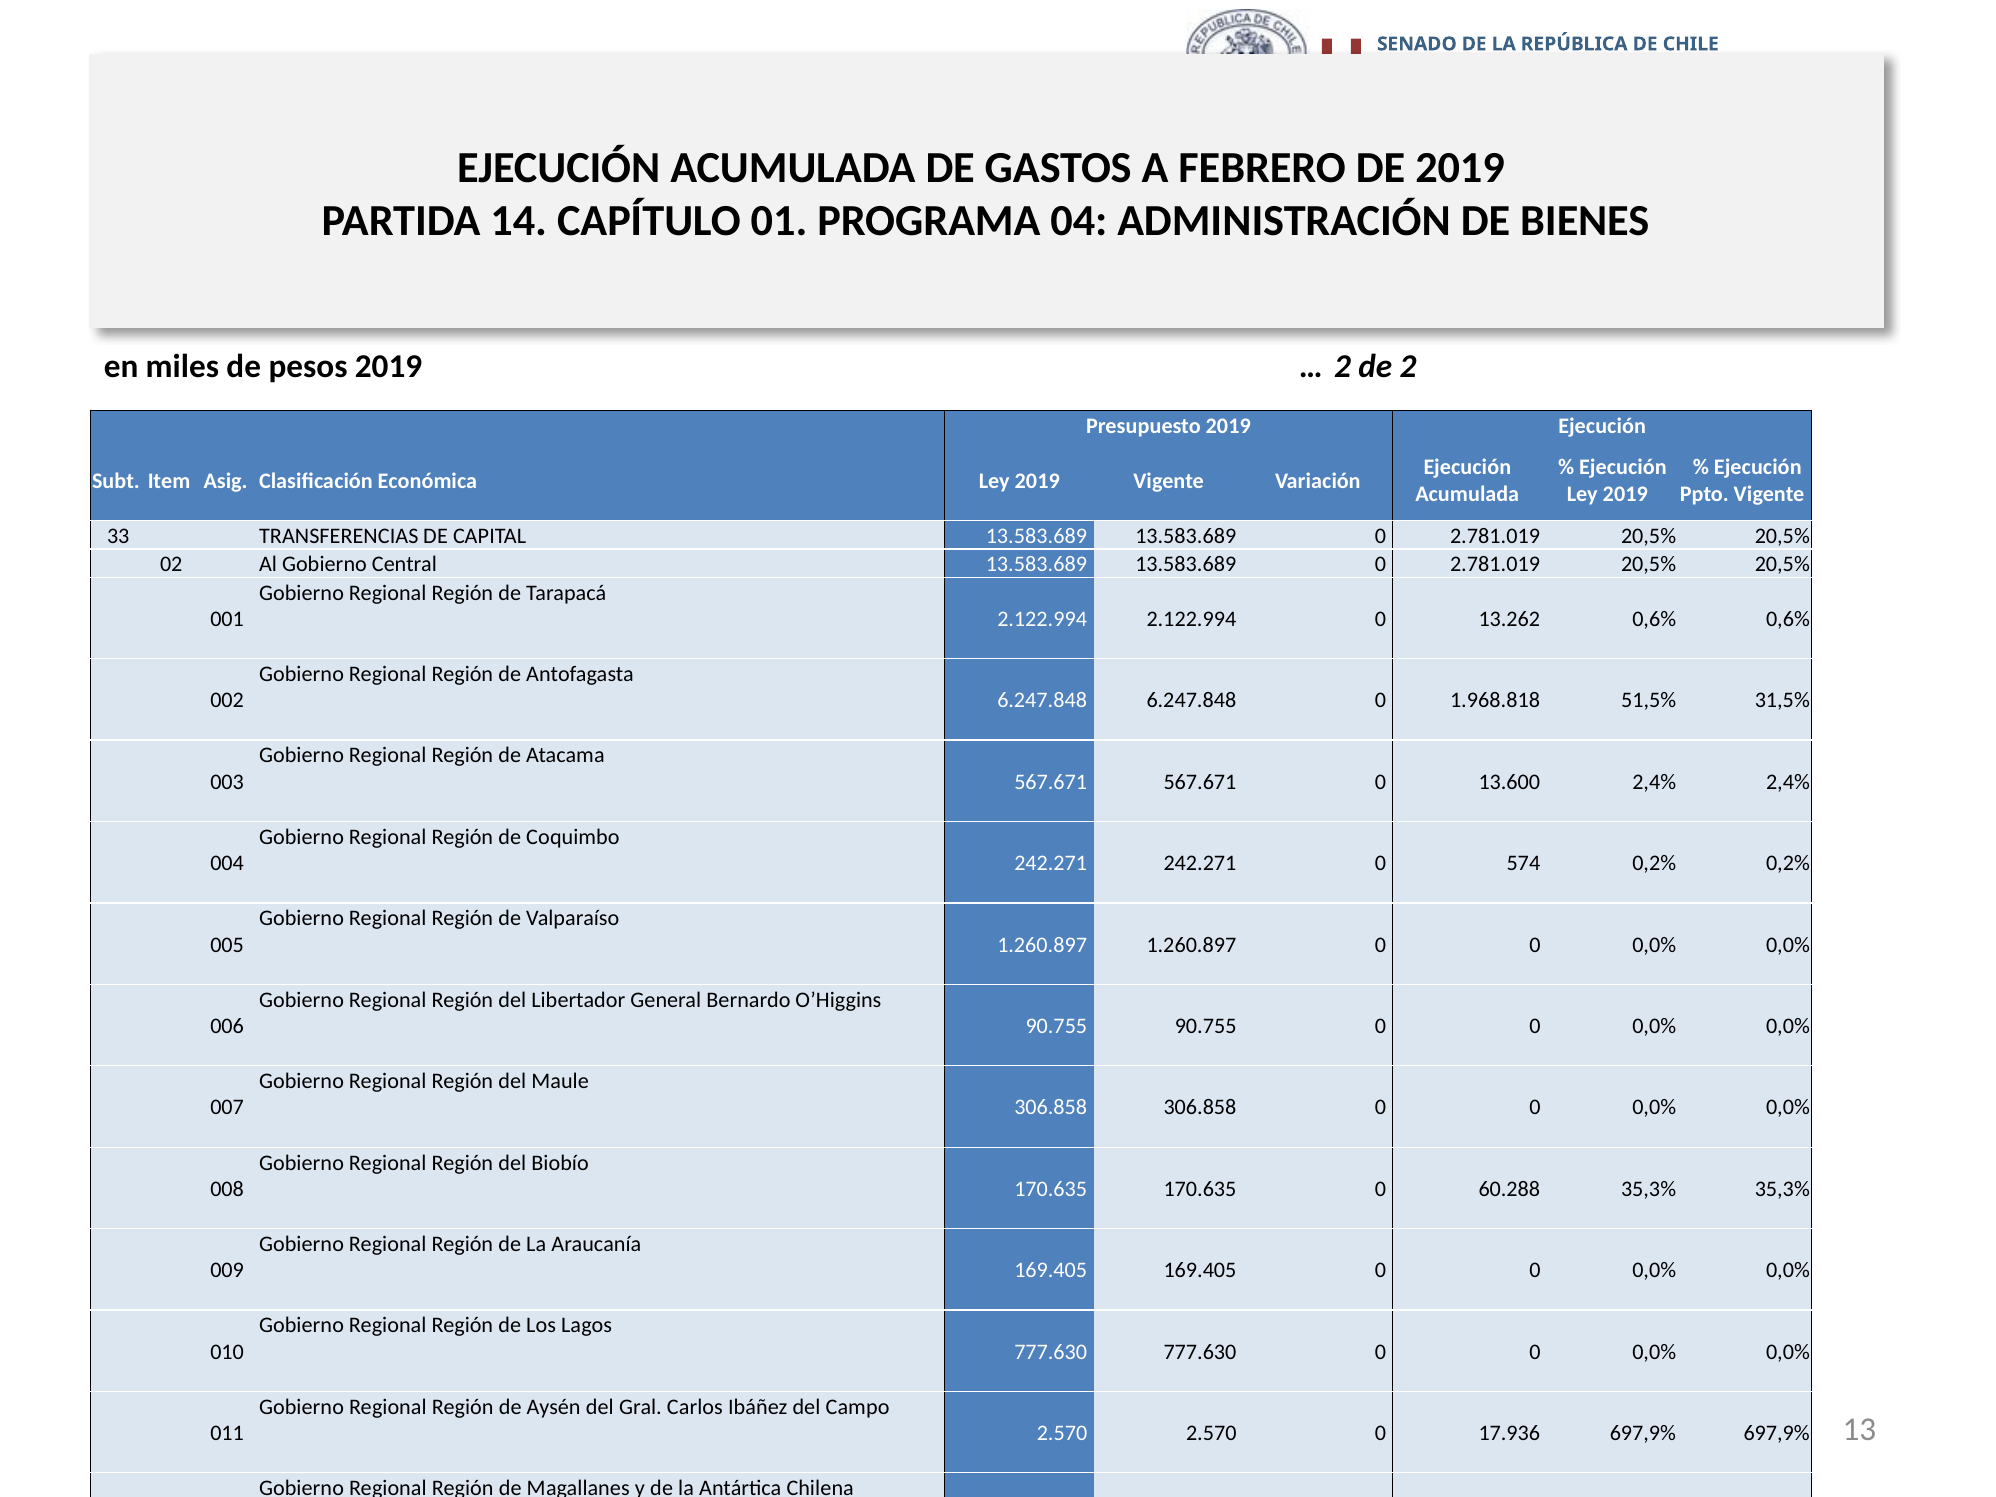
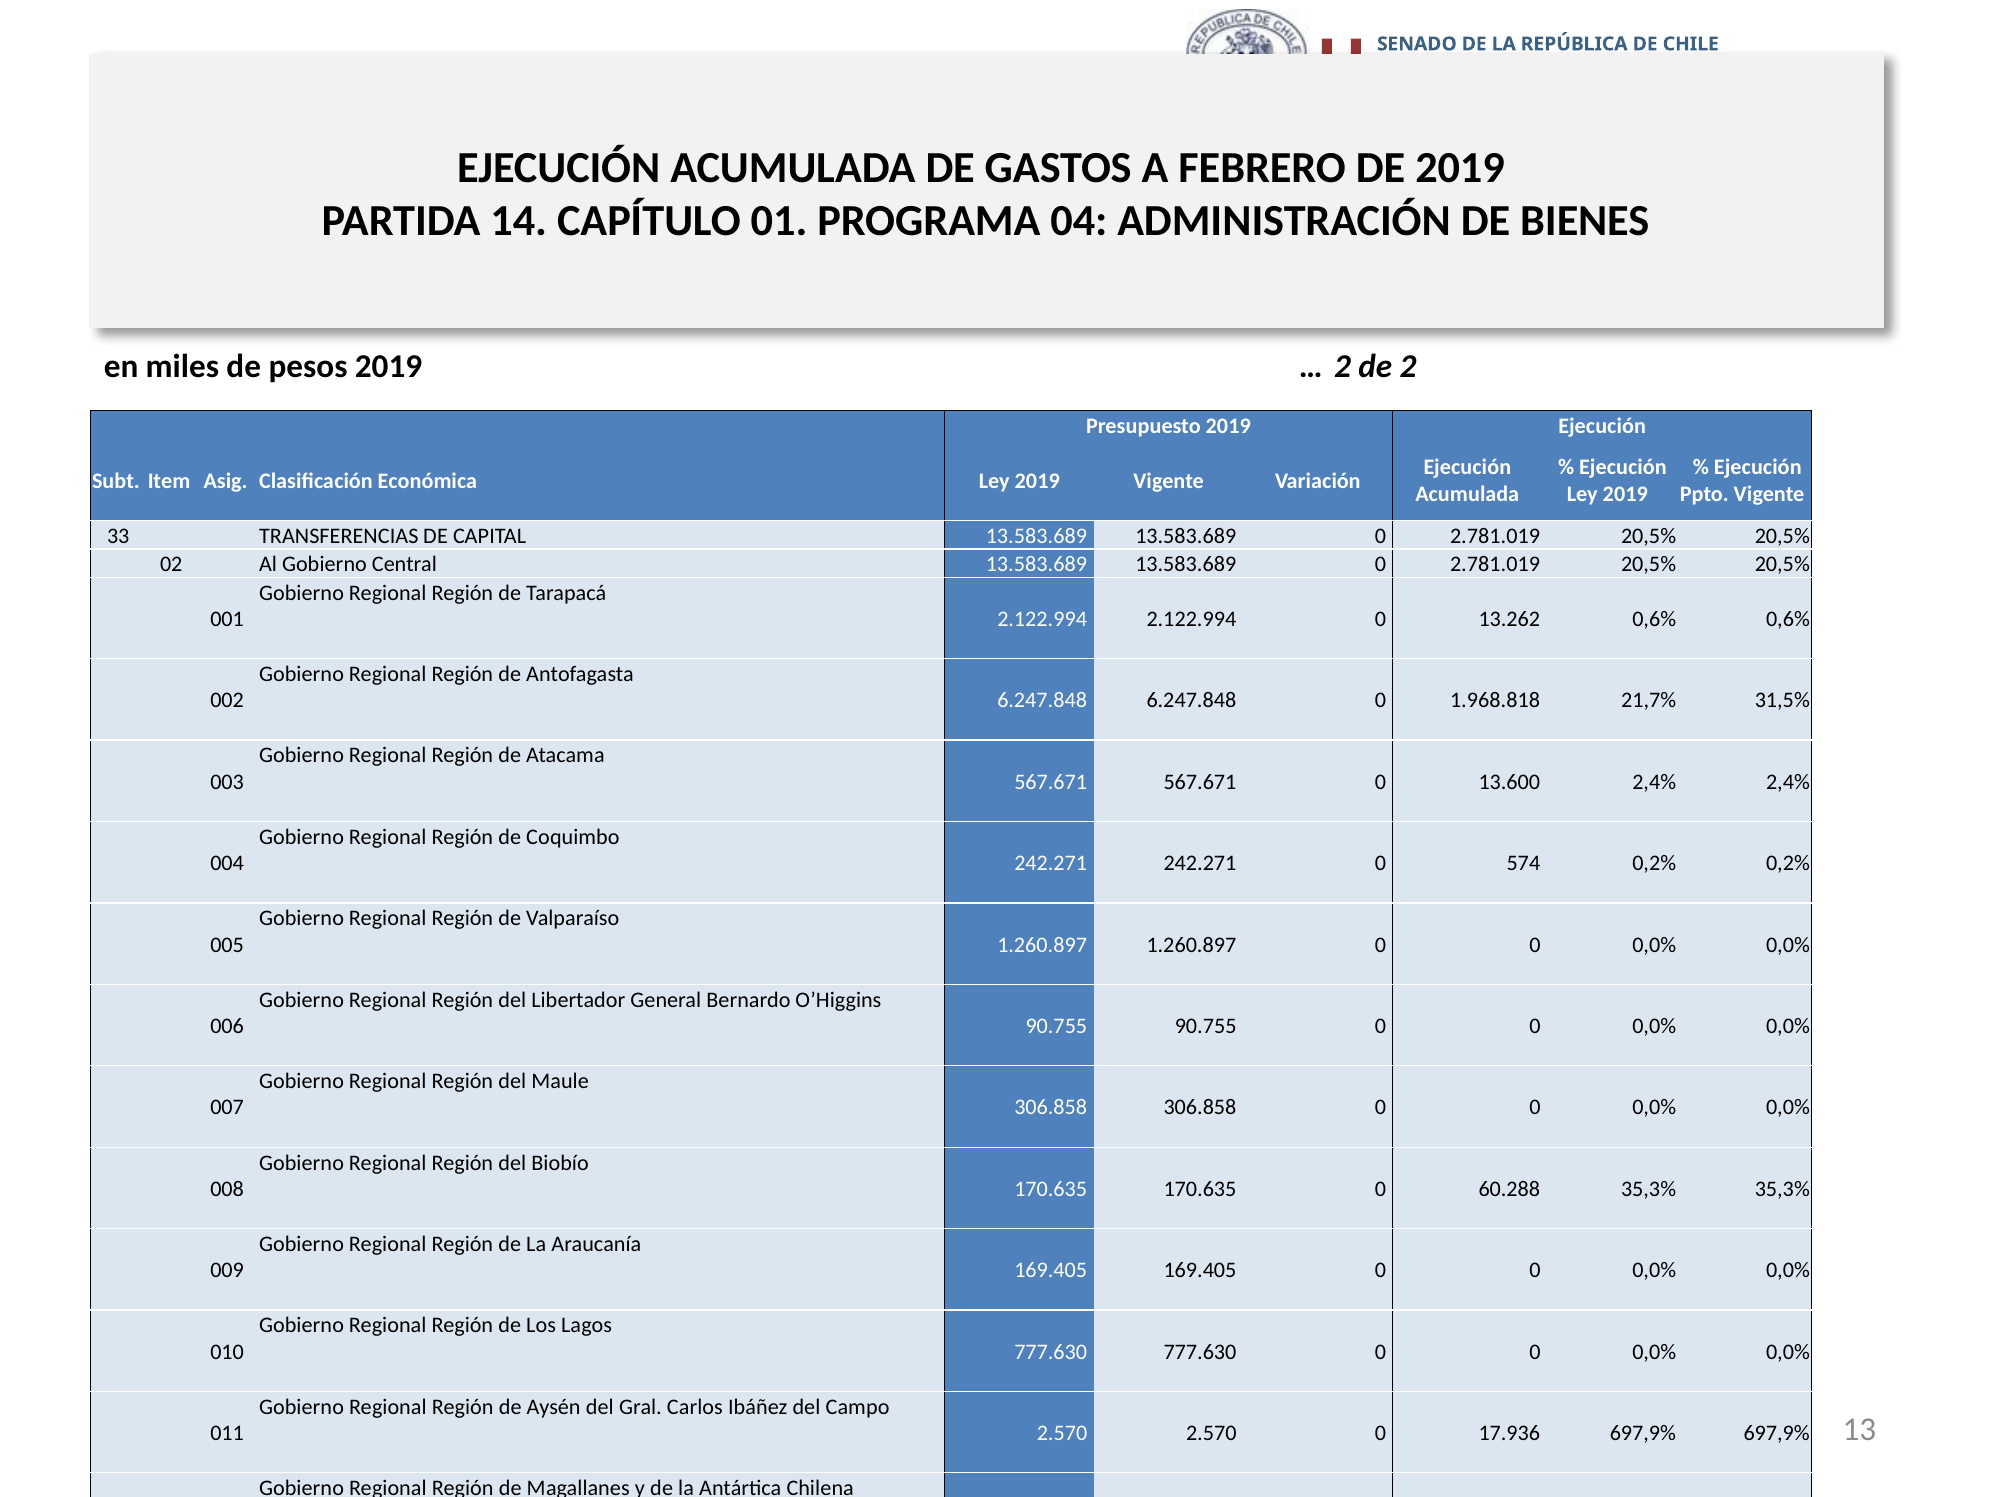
51,5%: 51,5% -> 21,7%
